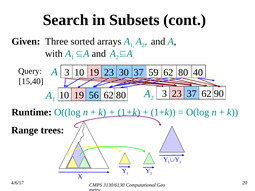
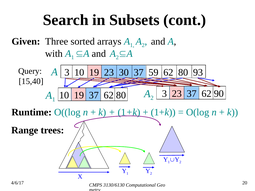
40: 40 -> 93
19 56: 56 -> 37
